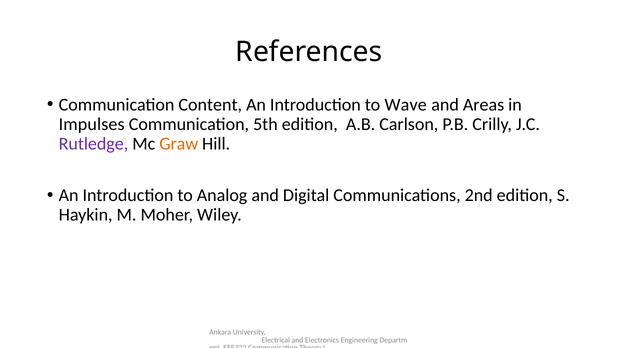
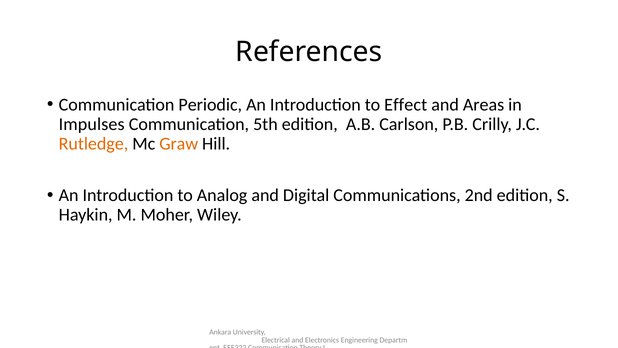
Content: Content -> Periodic
Wave: Wave -> Effect
Rutledge colour: purple -> orange
